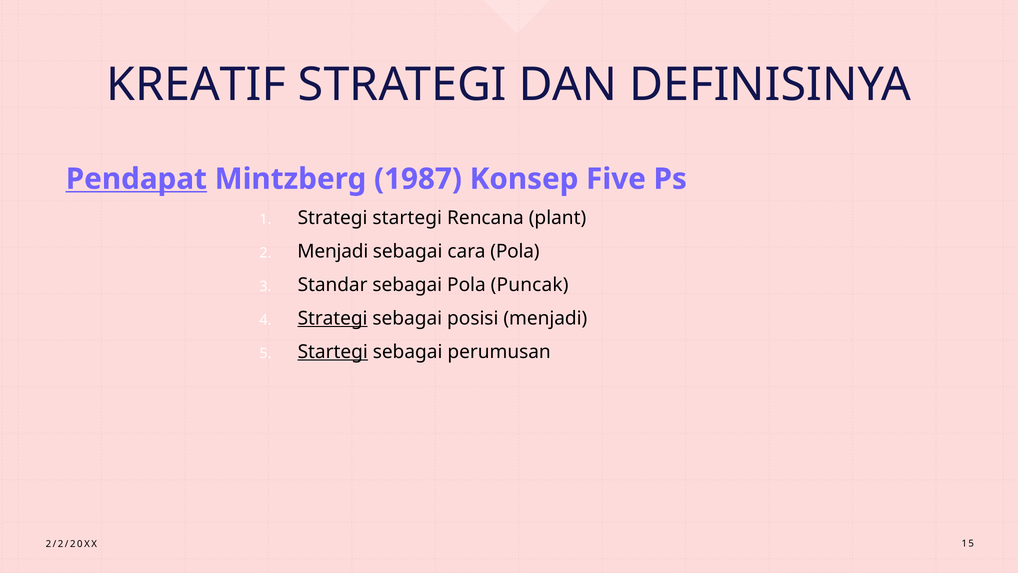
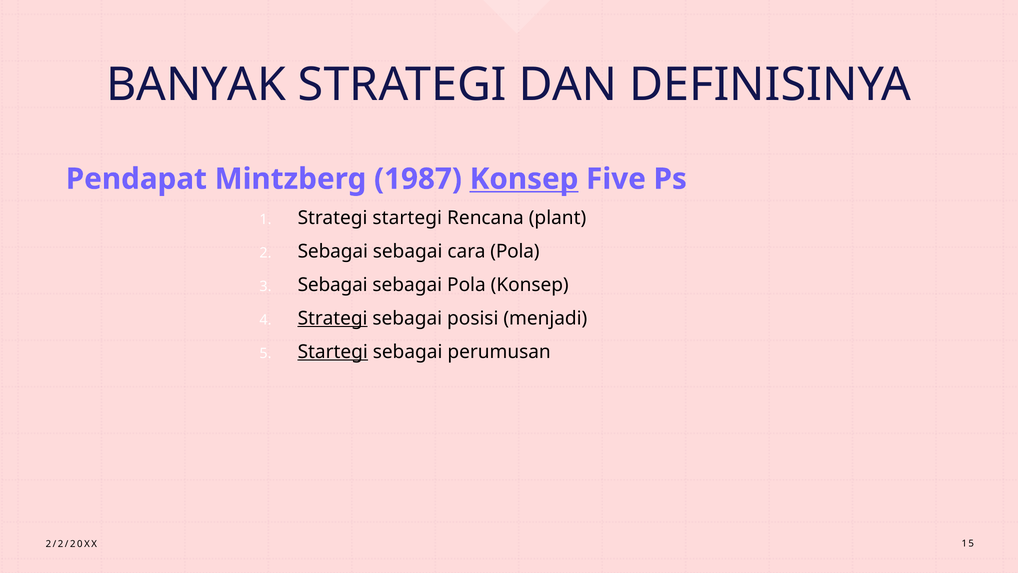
KREATIF: KREATIF -> BANYAK
Pendapat underline: present -> none
Konsep at (524, 179) underline: none -> present
Menjadi at (333, 251): Menjadi -> Sebagai
Standar at (333, 285): Standar -> Sebagai
Pola Puncak: Puncak -> Konsep
